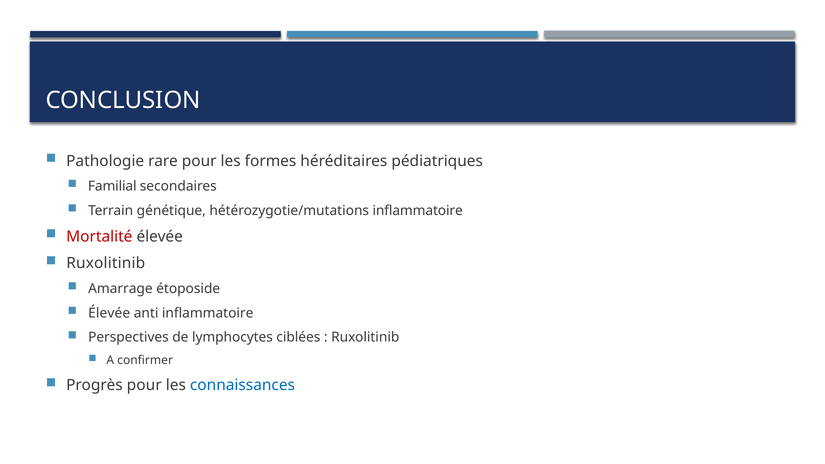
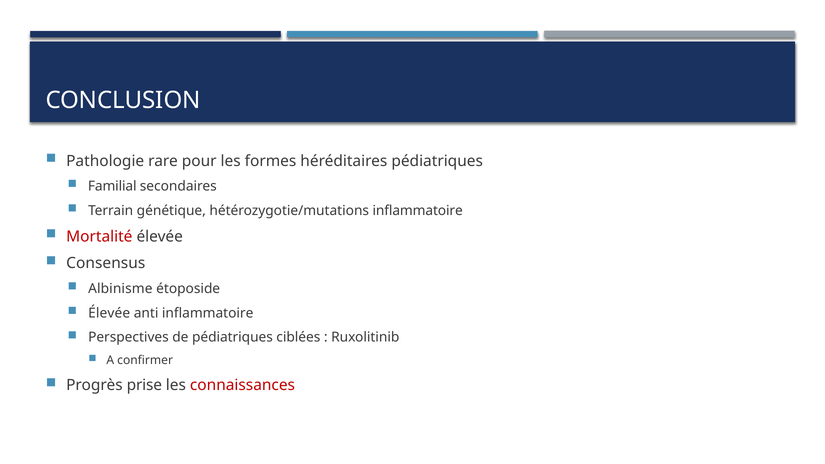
Ruxolitinib at (106, 263): Ruxolitinib -> Consensus
Amarrage: Amarrage -> Albinisme
de lymphocytes: lymphocytes -> pédiatriques
Progrès pour: pour -> prise
connaissances colour: blue -> red
